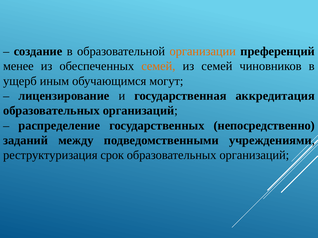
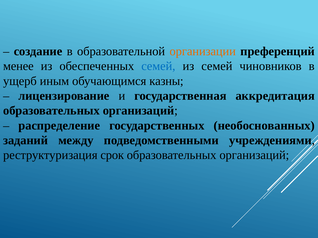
семей at (158, 66) colour: orange -> blue
могут: могут -> казны
непосредственно: непосредственно -> необоснованных
